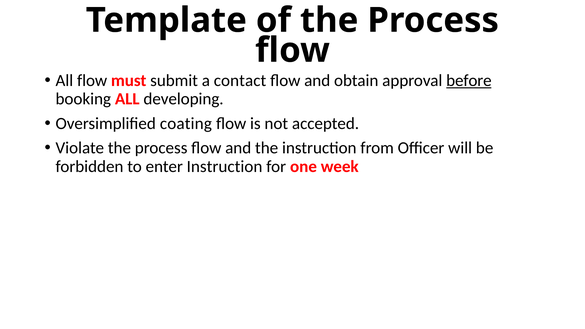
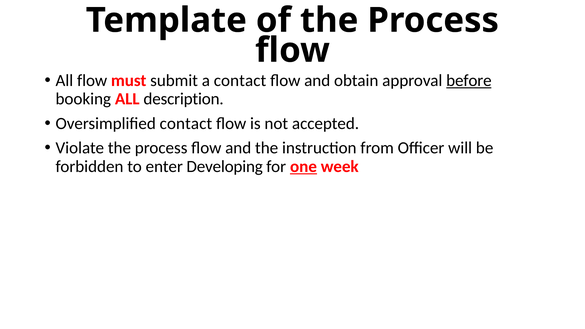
developing: developing -> description
Oversimplified coating: coating -> contact
enter Instruction: Instruction -> Developing
one underline: none -> present
